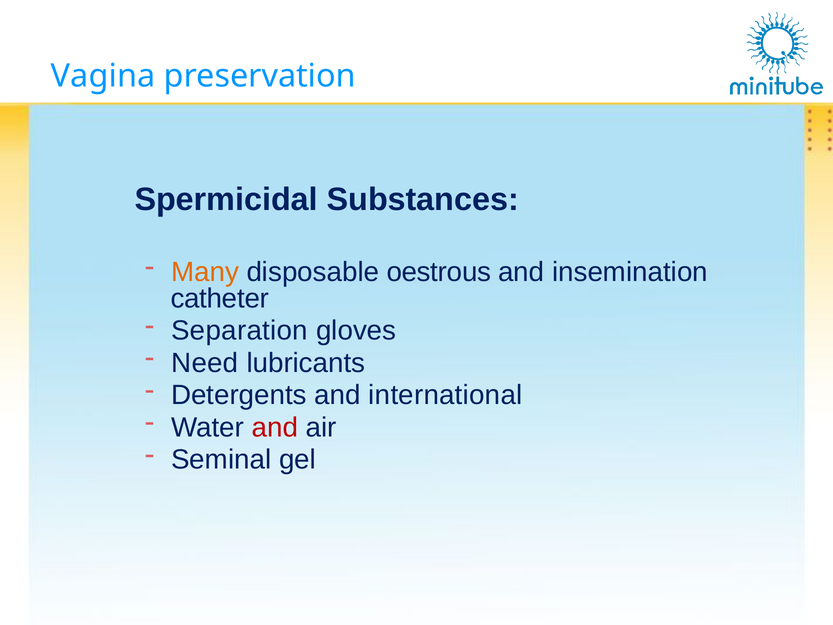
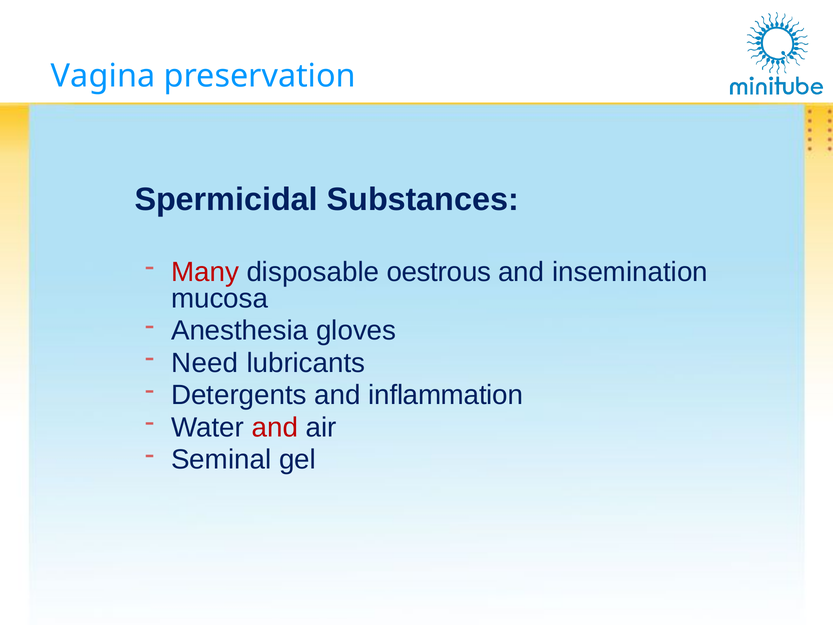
Many colour: orange -> red
catheter: catheter -> mucosa
Separation: Separation -> Anesthesia
international: international -> inflammation
